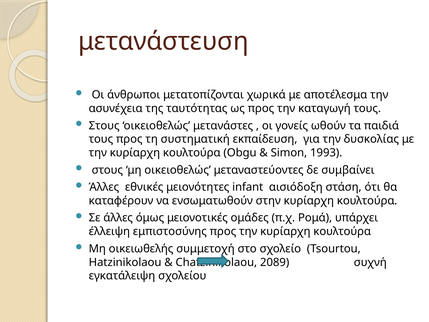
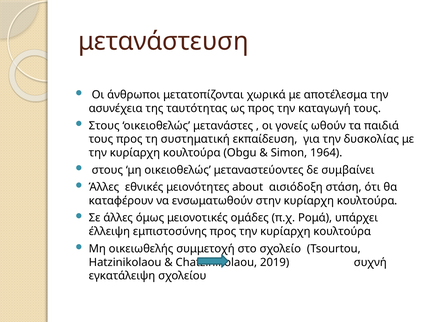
1993: 1993 -> 1964
infant: infant -> about
2089: 2089 -> 2019
